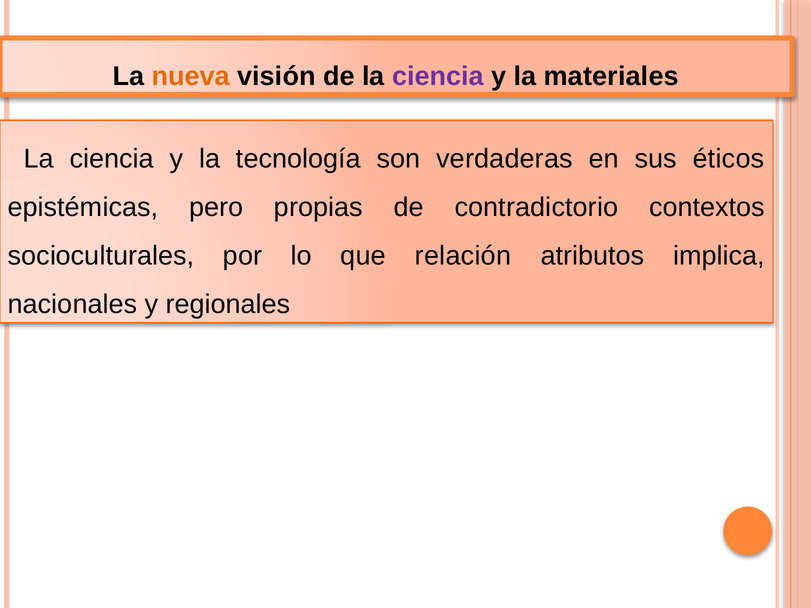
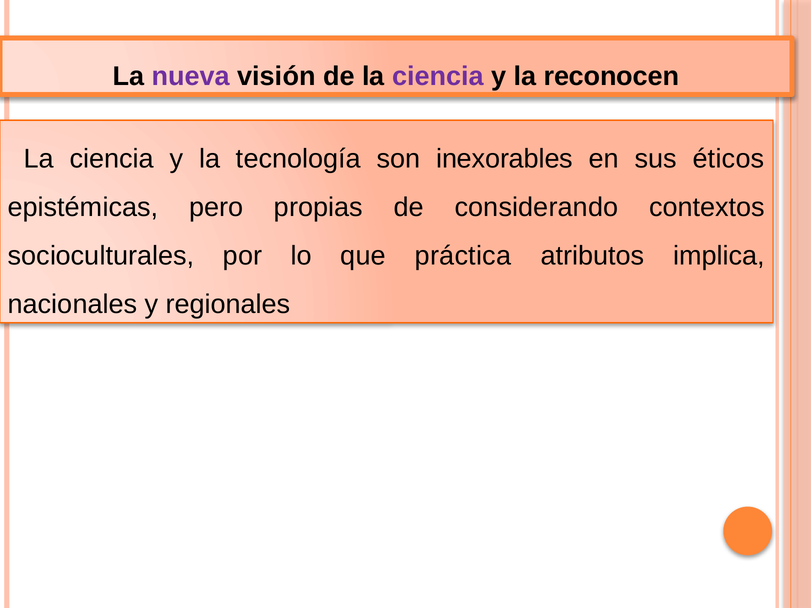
nueva colour: orange -> purple
materiales: materiales -> reconocen
verdaderas: verdaderas -> inexorables
contradictorio: contradictorio -> considerando
relación: relación -> práctica
